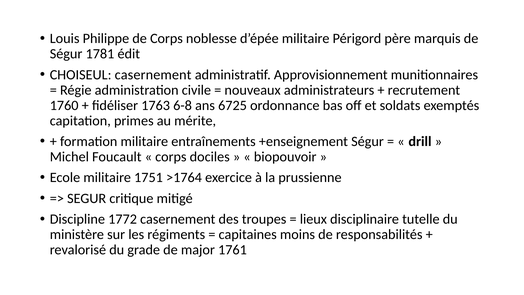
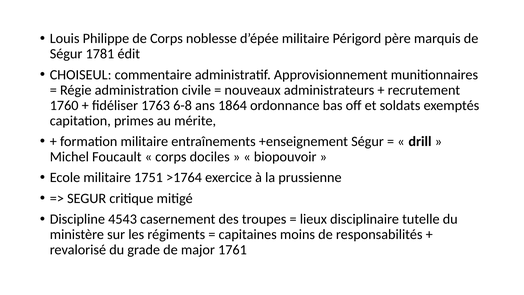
CHOISEUL casernement: casernement -> commentaire
6725: 6725 -> 1864
1772: 1772 -> 4543
